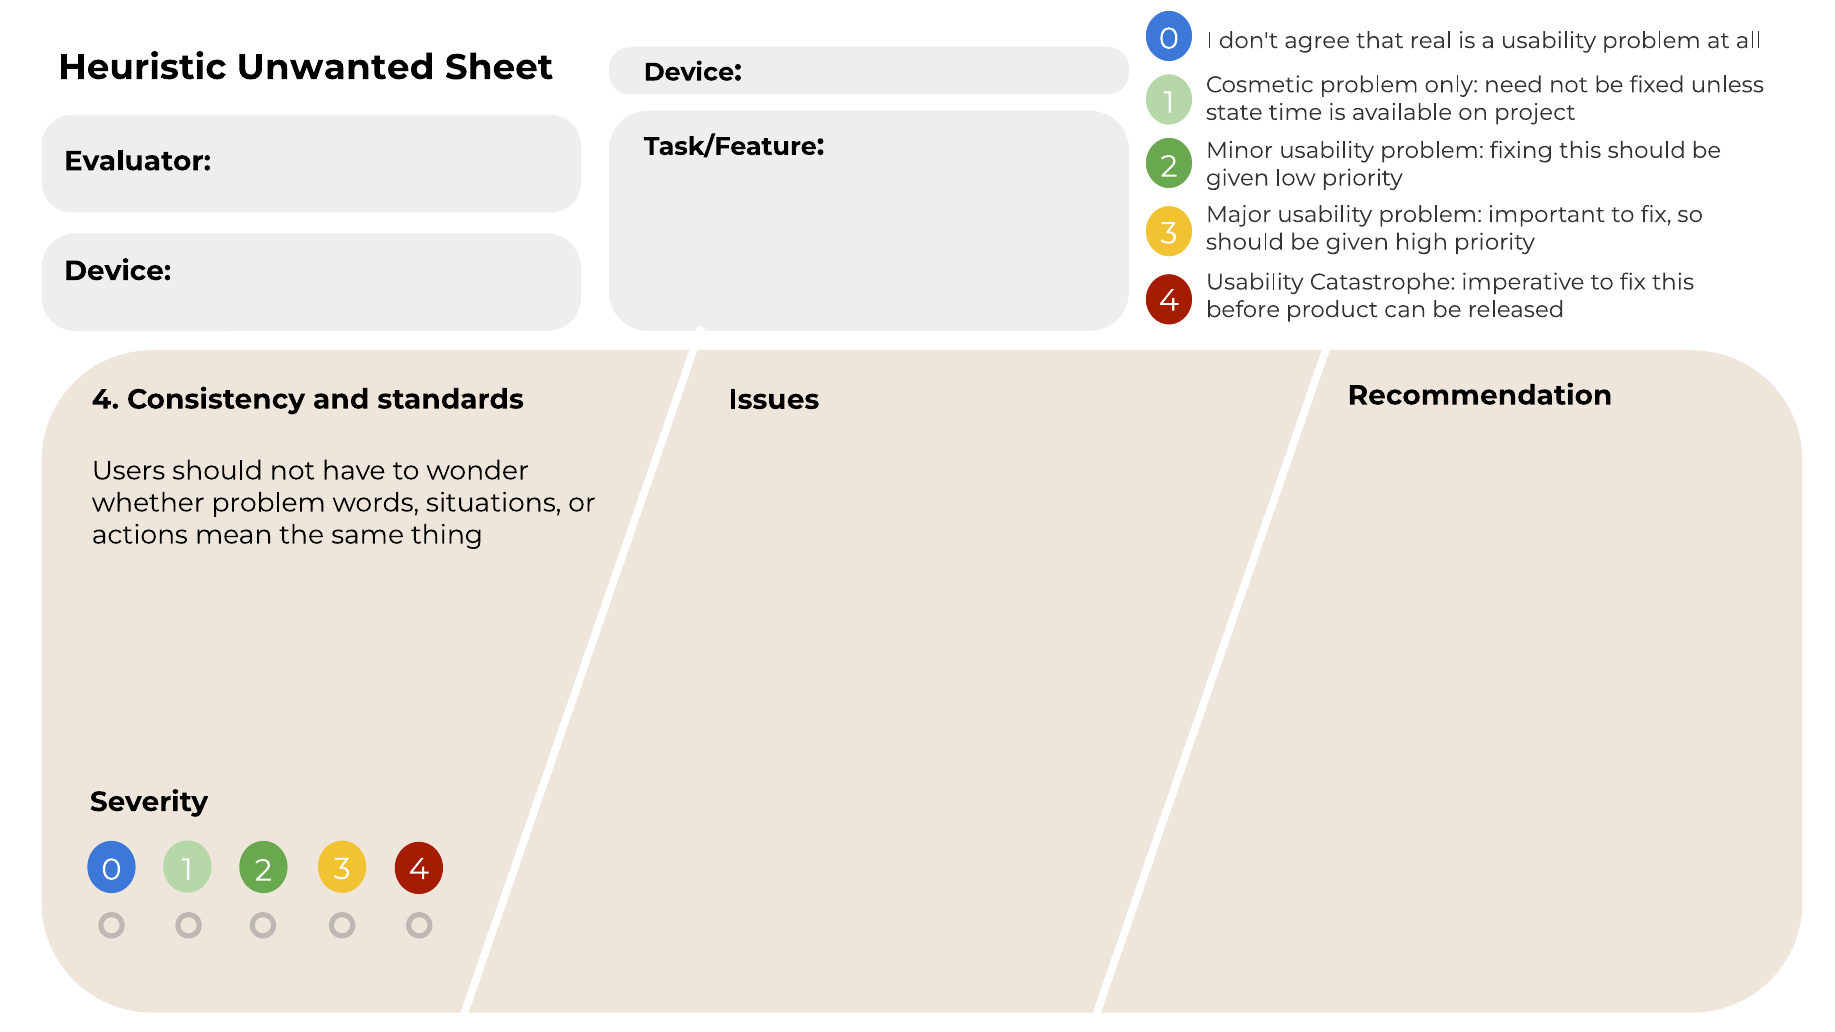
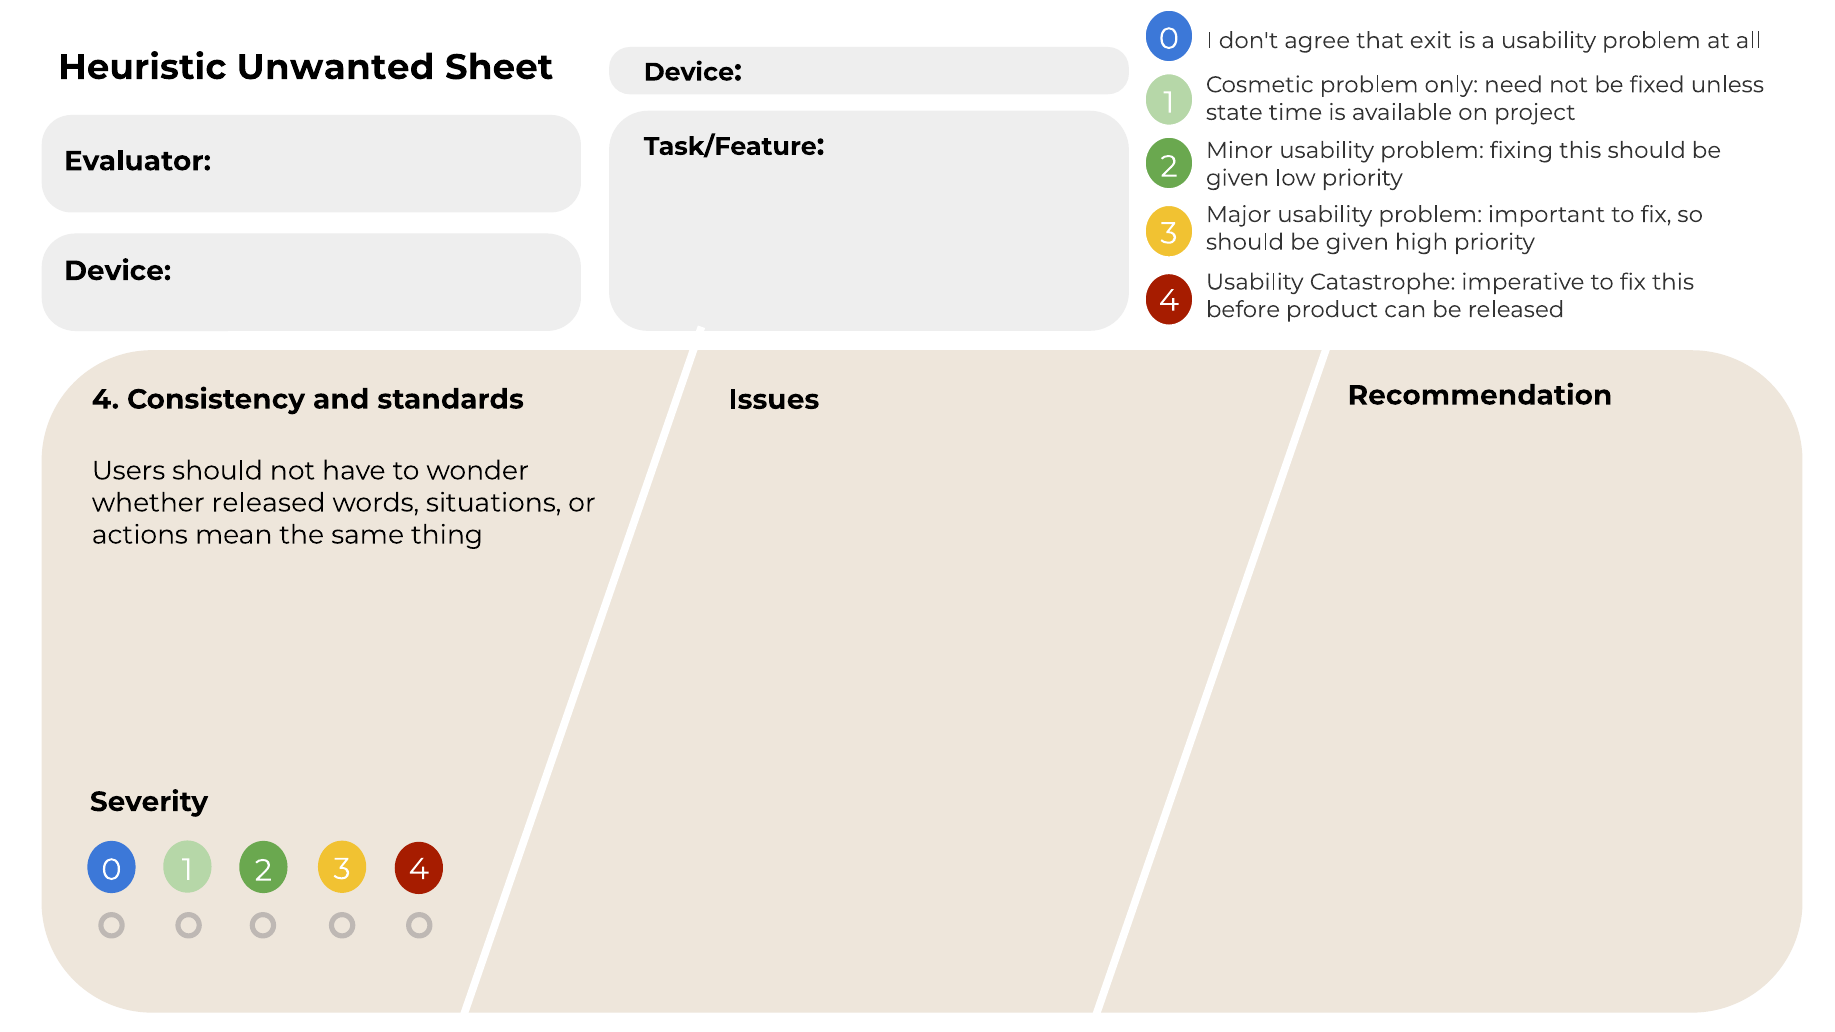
real: real -> exit
whether problem: problem -> released
